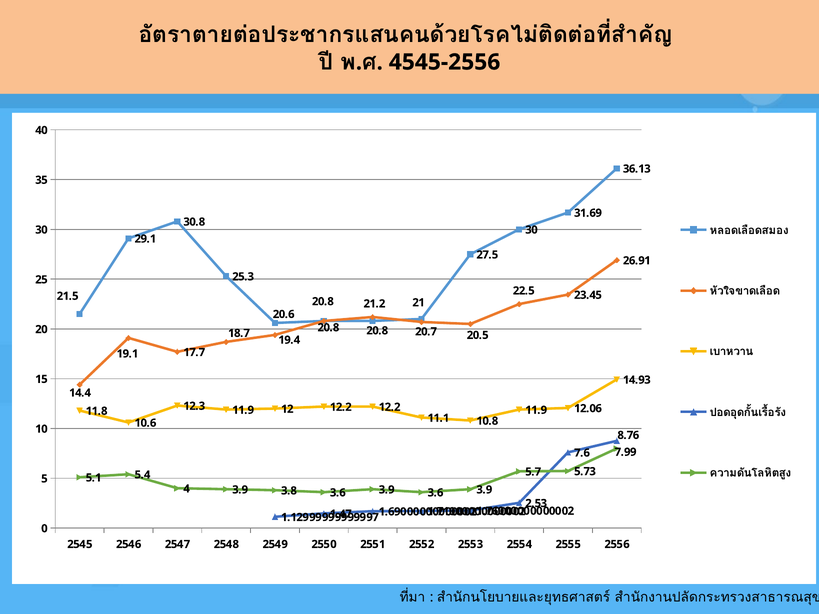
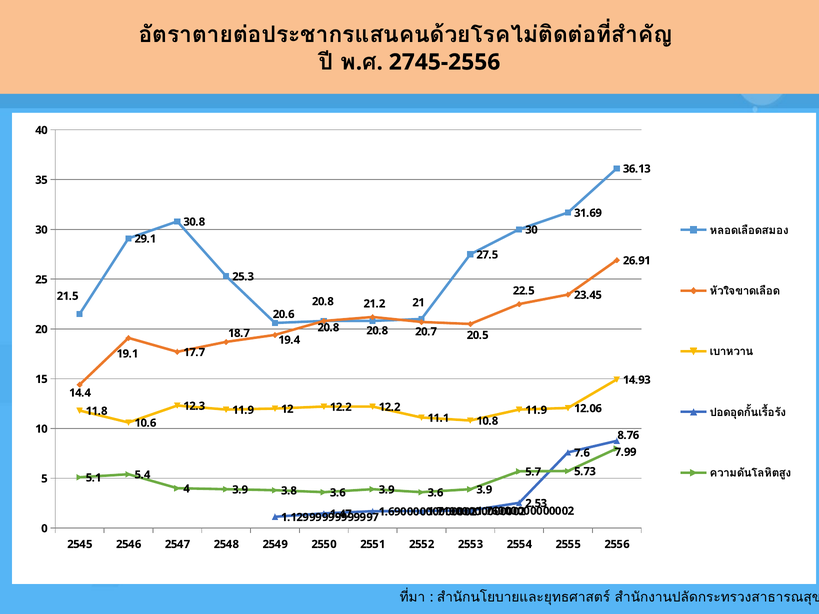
4545-2556: 4545-2556 -> 2745-2556
